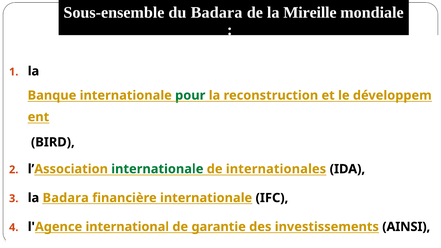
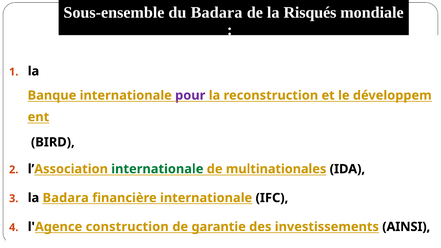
Mireille: Mireille -> Risqués
pour at (190, 95) colour: green -> purple
internationales: internationales -> multinationales
l'Agence international: international -> construction
